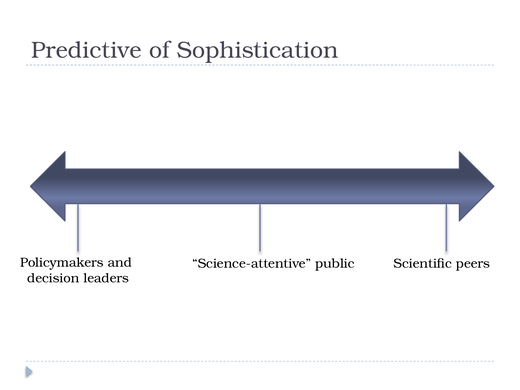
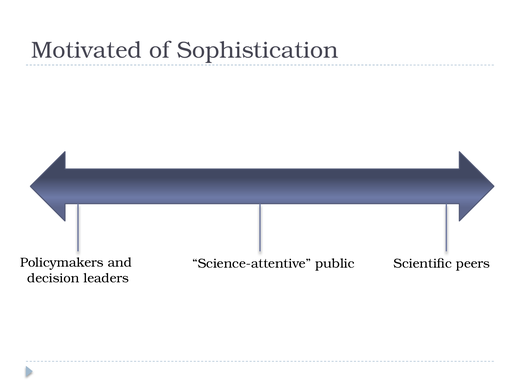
Predictive: Predictive -> Motivated
